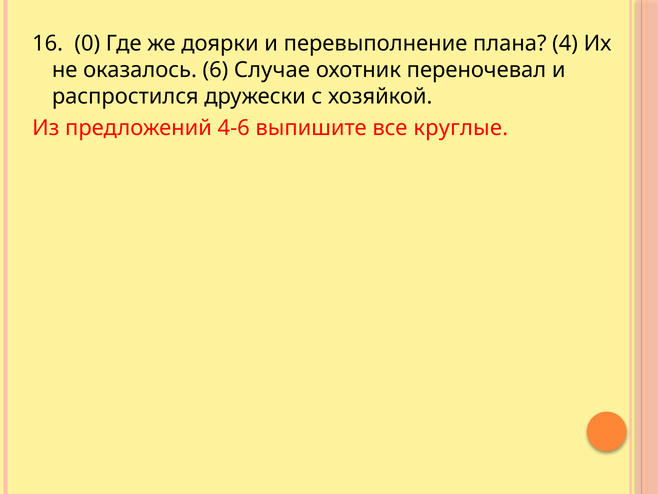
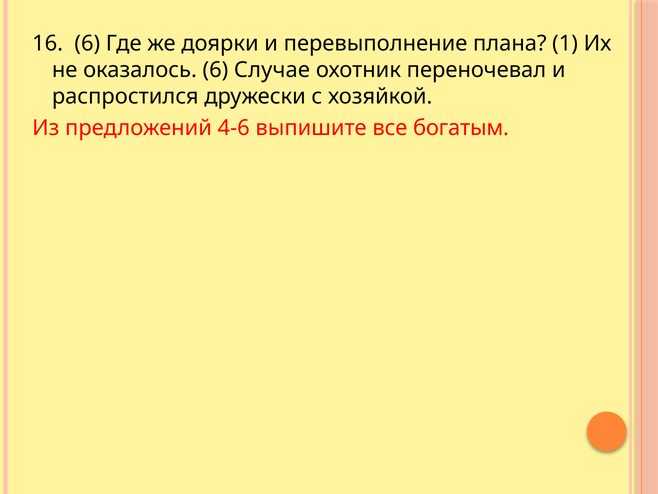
16 0: 0 -> 6
4: 4 -> 1
круглые: круглые -> богатым
